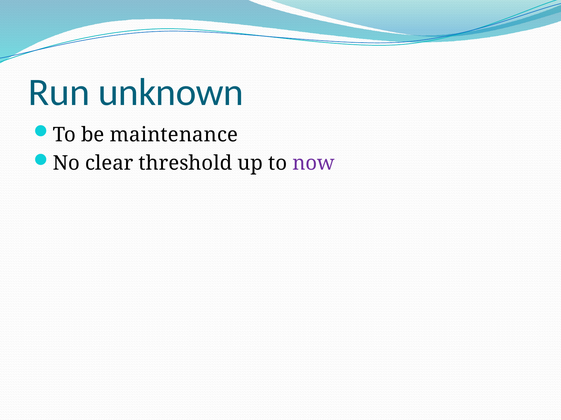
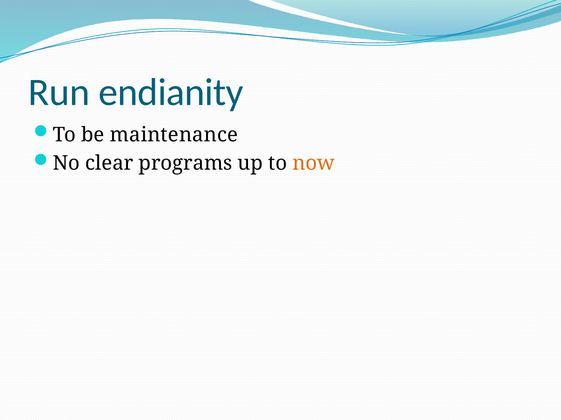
unknown: unknown -> endianity
threshold: threshold -> programs
now colour: purple -> orange
